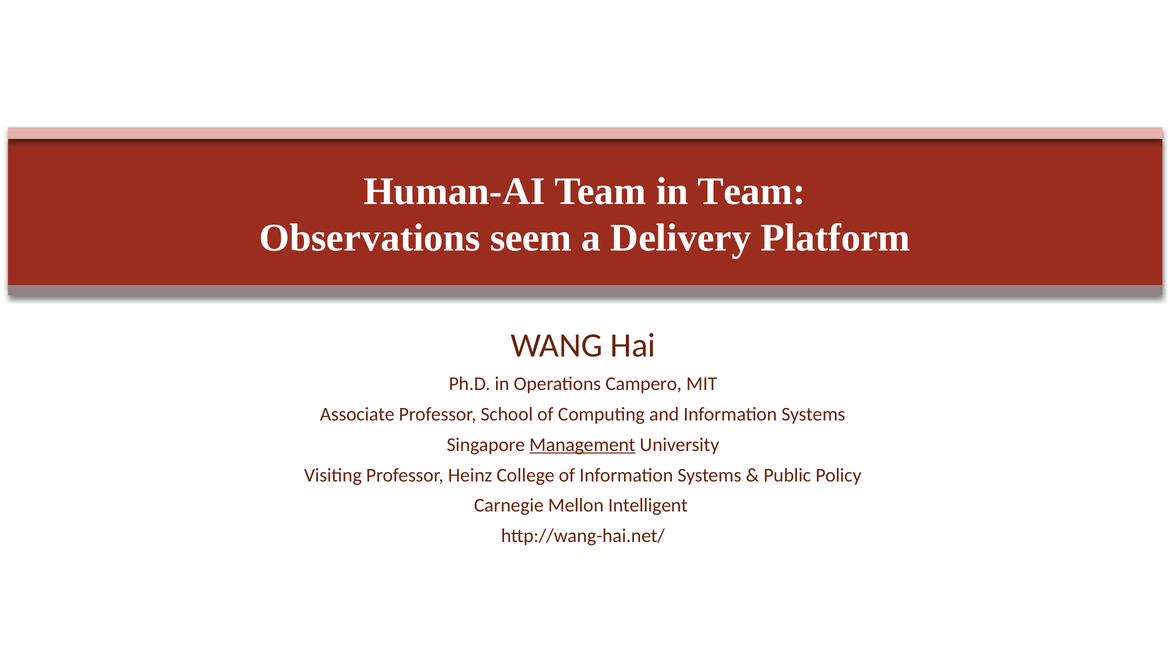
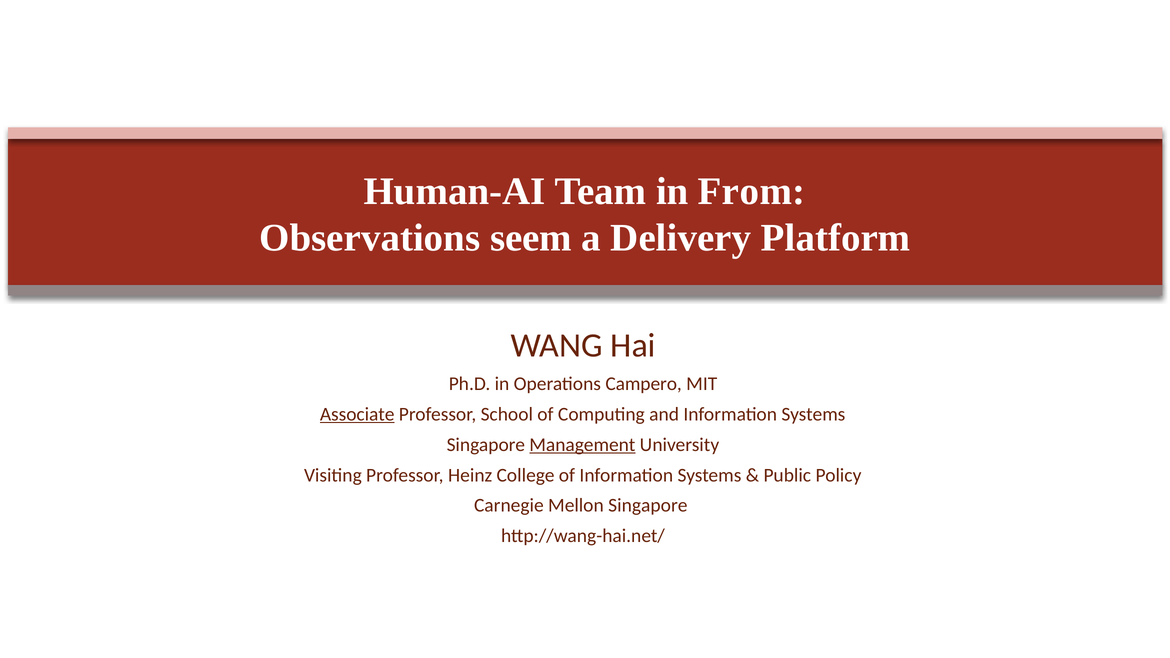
in Team: Team -> From
Associate underline: none -> present
Mellon Intelligent: Intelligent -> Singapore
